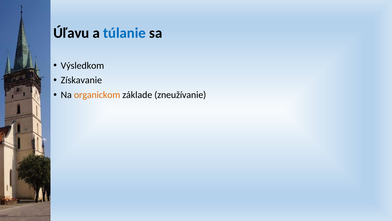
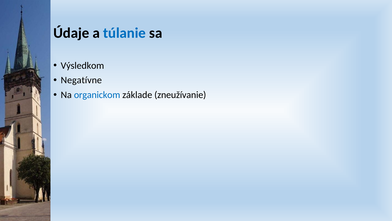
Úľavu: Úľavu -> Údaje
Získavanie: Získavanie -> Negatívne
organickom colour: orange -> blue
